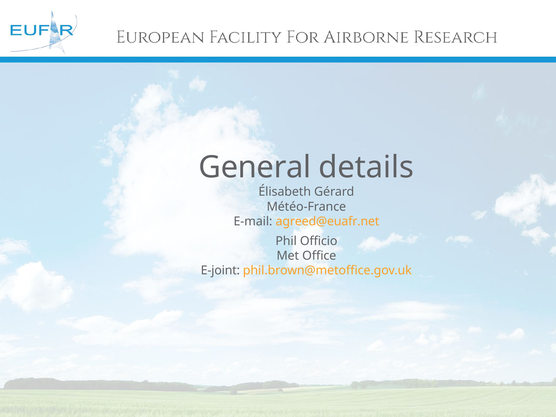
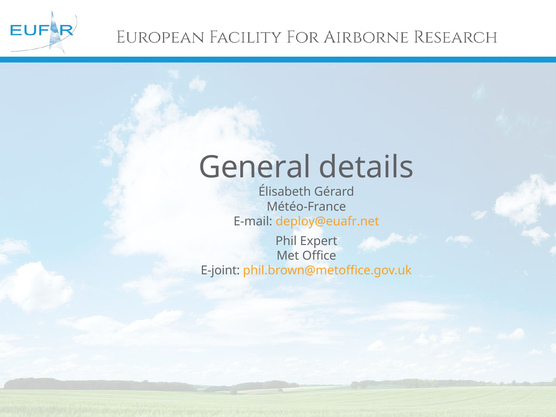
agreed@euafr.net: agreed@euafr.net -> deploy@euafr.net
Officio: Officio -> Expert
